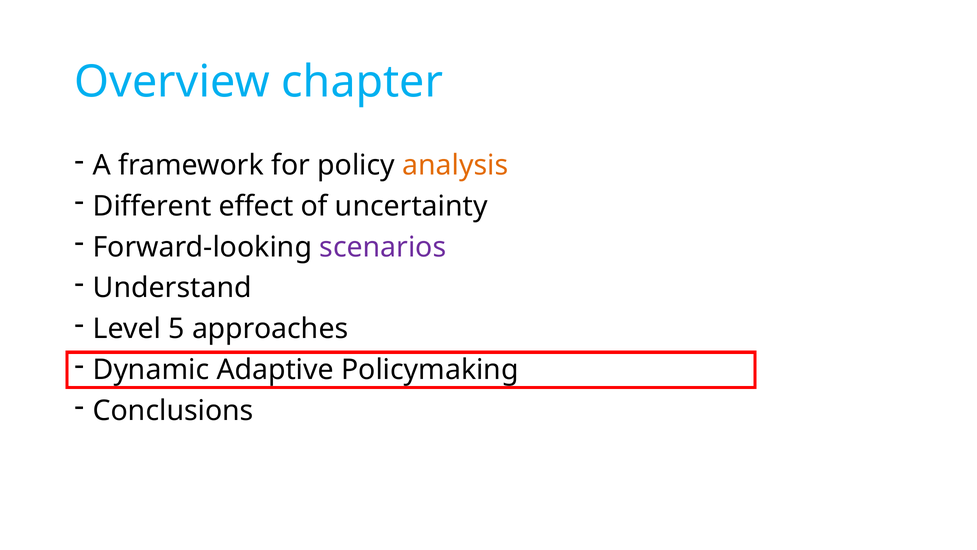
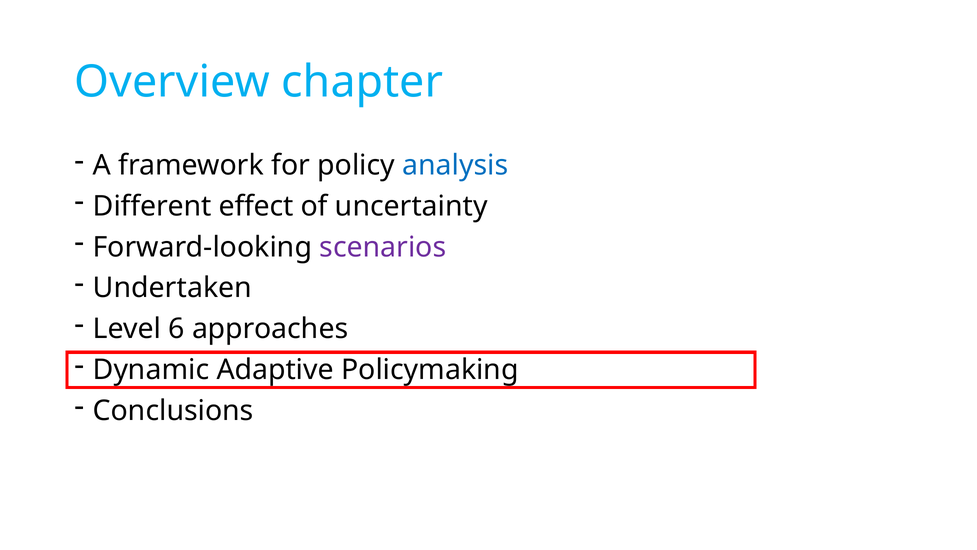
analysis colour: orange -> blue
Understand: Understand -> Undertaken
5: 5 -> 6
